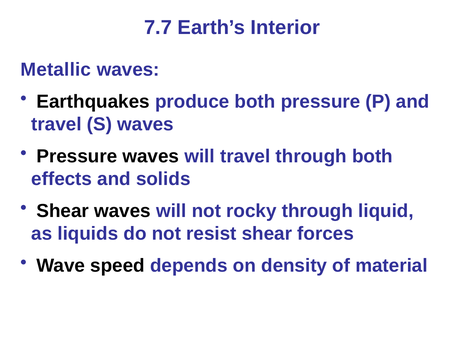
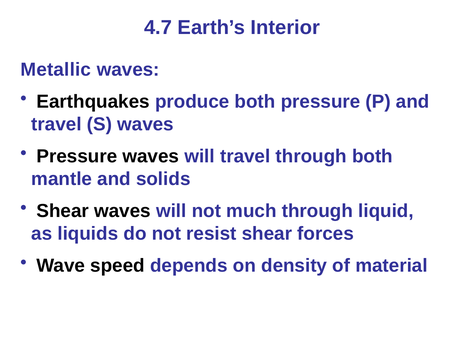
7.7: 7.7 -> 4.7
effects: effects -> mantle
rocky: rocky -> much
